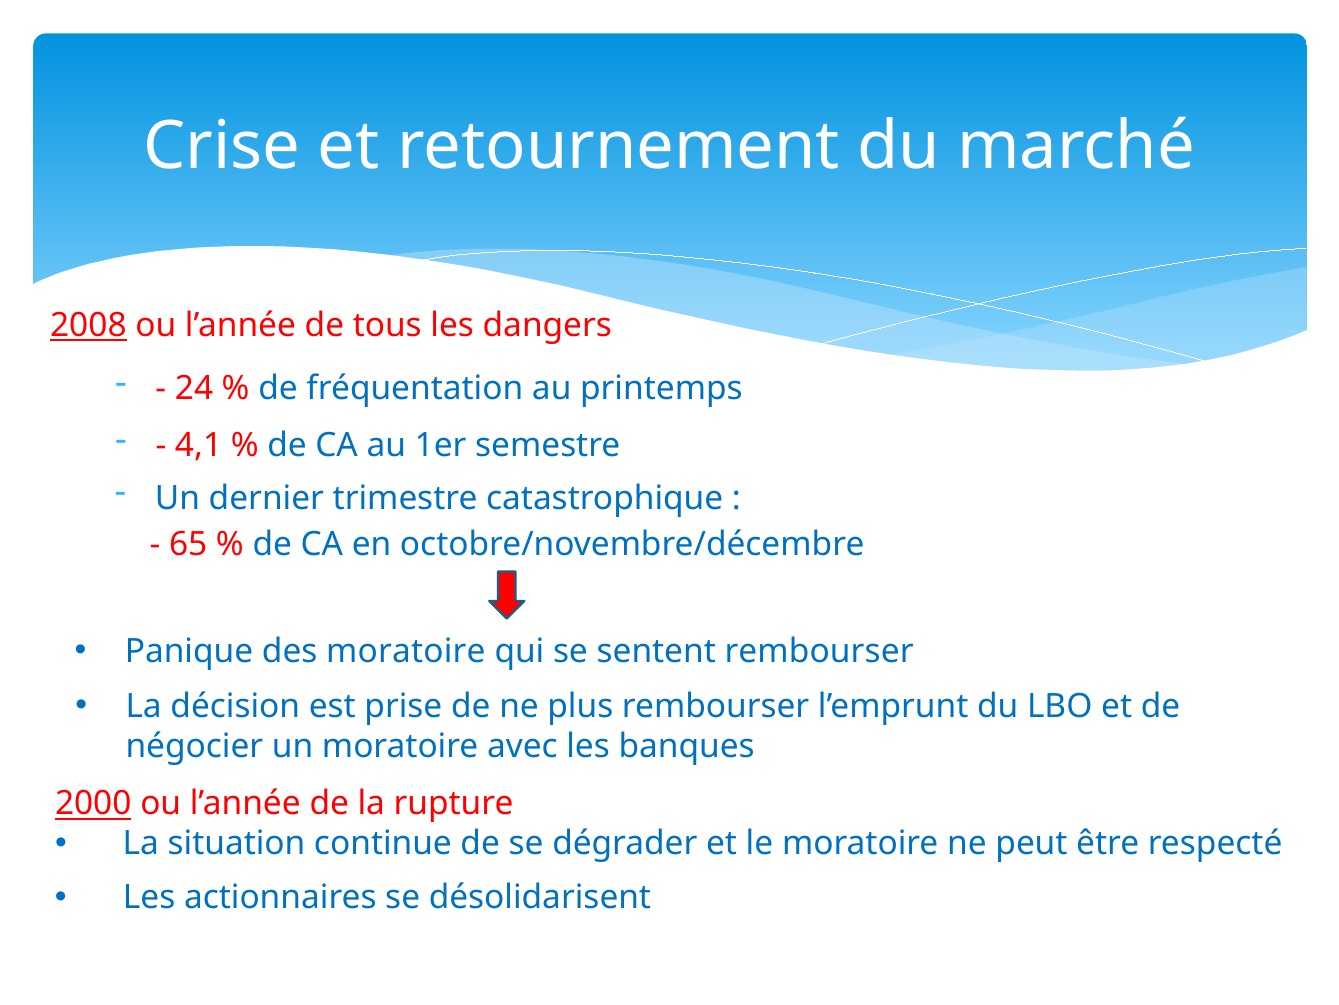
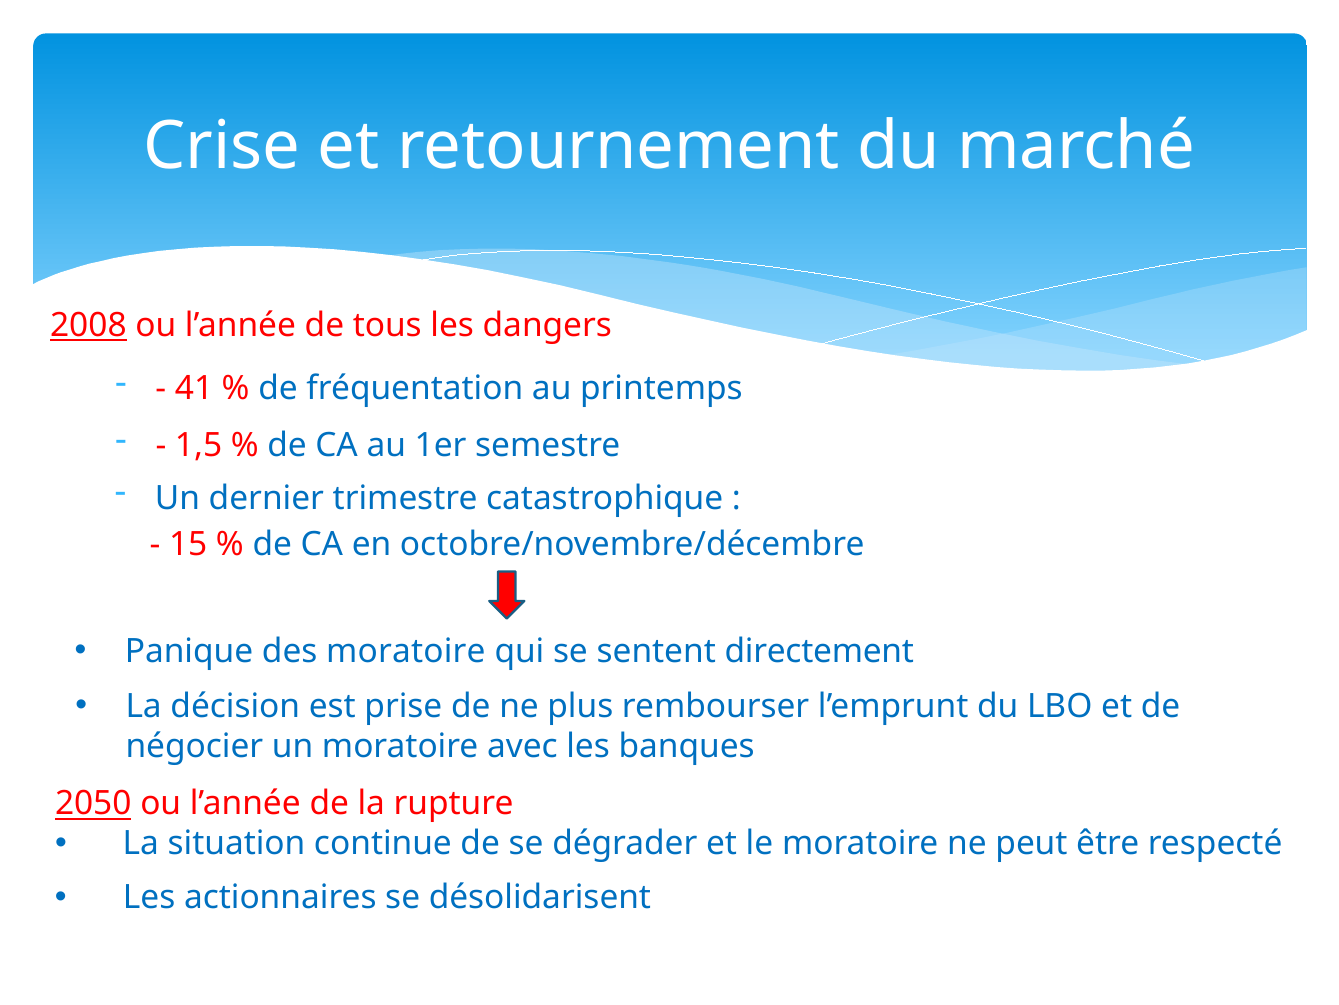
24: 24 -> 41
4,1: 4,1 -> 1,5
65: 65 -> 15
sentent rembourser: rembourser -> directement
2000: 2000 -> 2050
